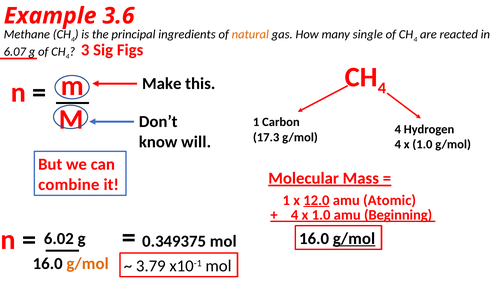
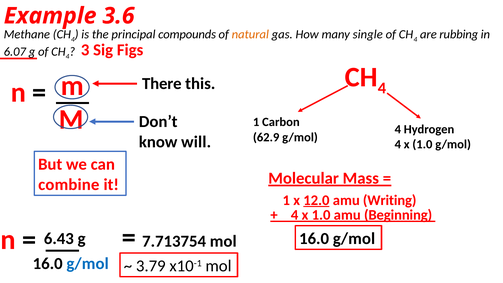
ingredients: ingredients -> compounds
reacted: reacted -> rubbing
Make: Make -> There
17.3: 17.3 -> 62.9
Atomic: Atomic -> Writing
0.349375: 0.349375 -> 7.713754
6.02: 6.02 -> 6.43
g/mol at (354, 239) underline: present -> none
g/mol at (88, 264) colour: orange -> blue
